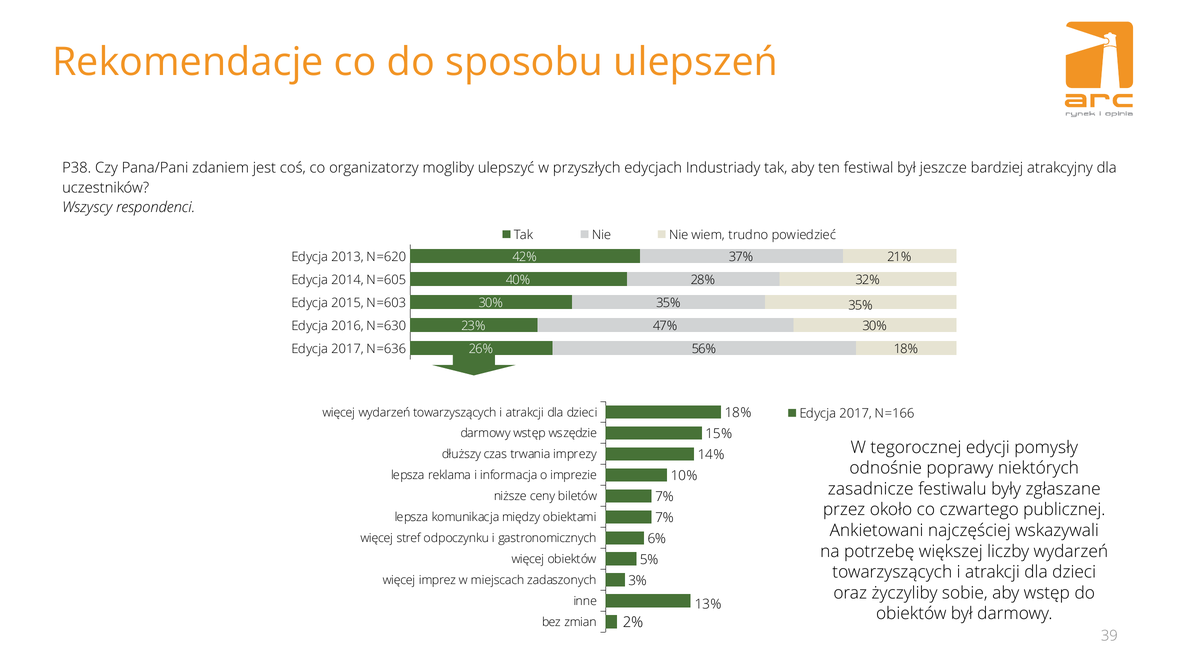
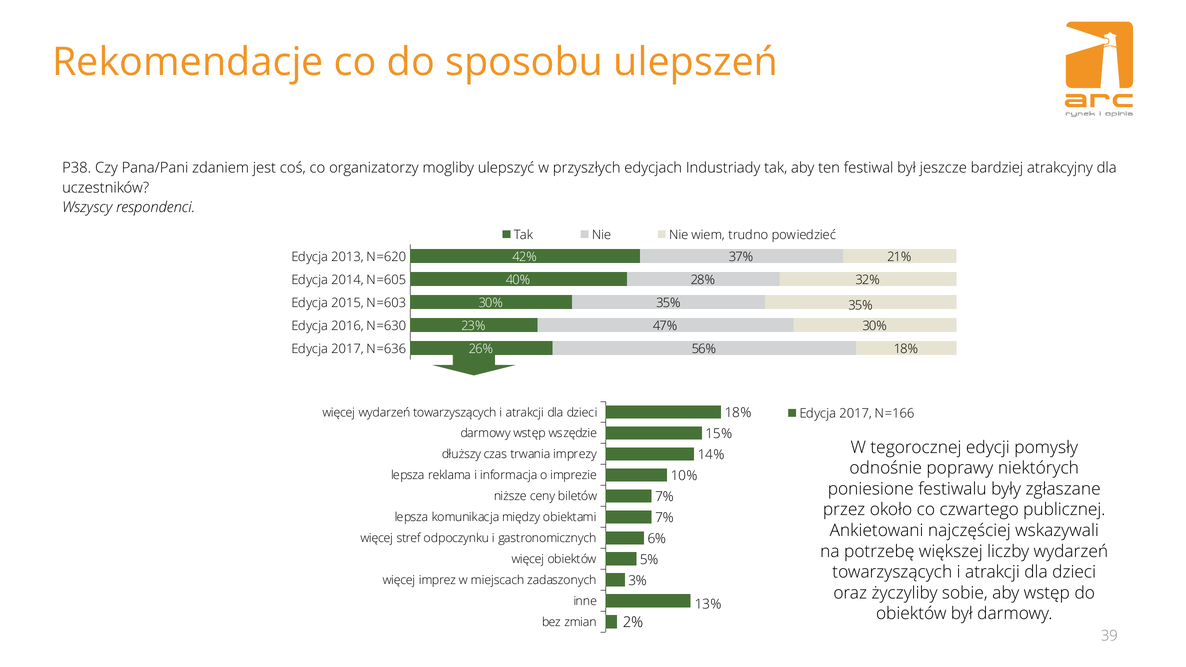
zasadnicze: zasadnicze -> poniesione
